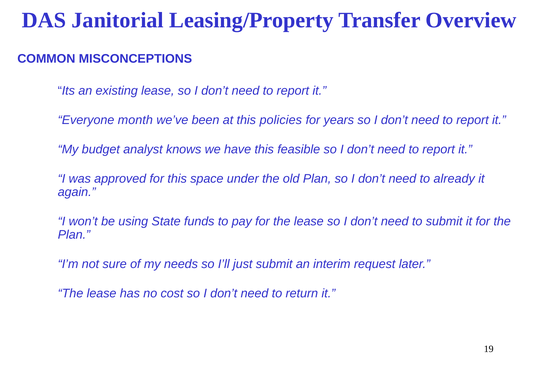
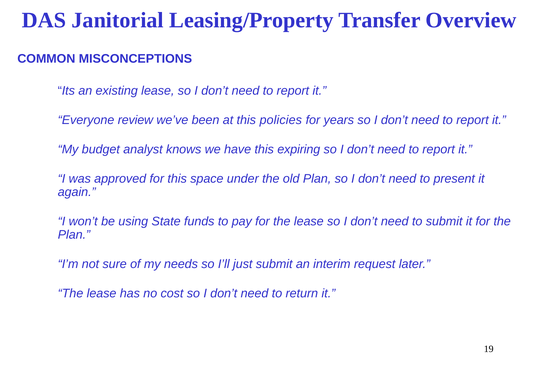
month: month -> review
feasible: feasible -> expiring
already: already -> present
